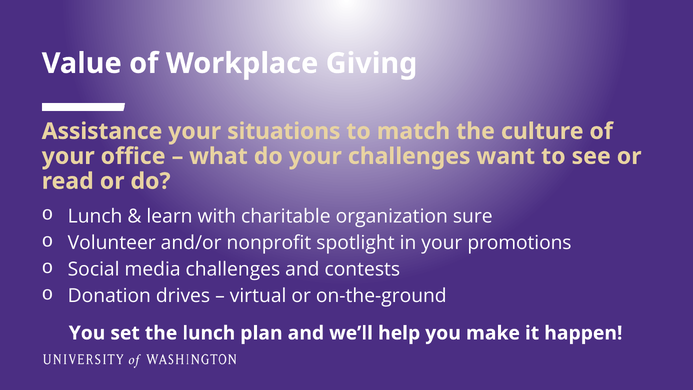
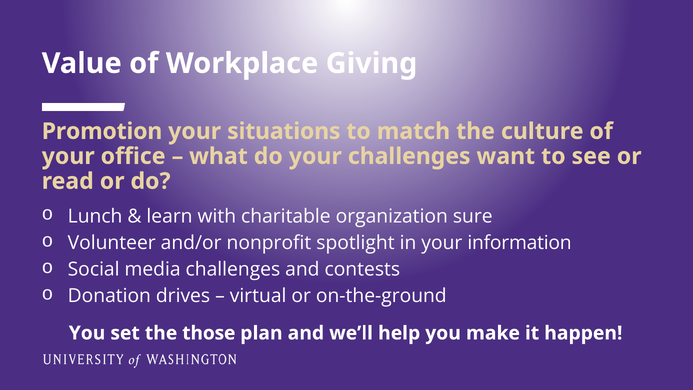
Assistance: Assistance -> Promotion
promotions: promotions -> information
the lunch: lunch -> those
